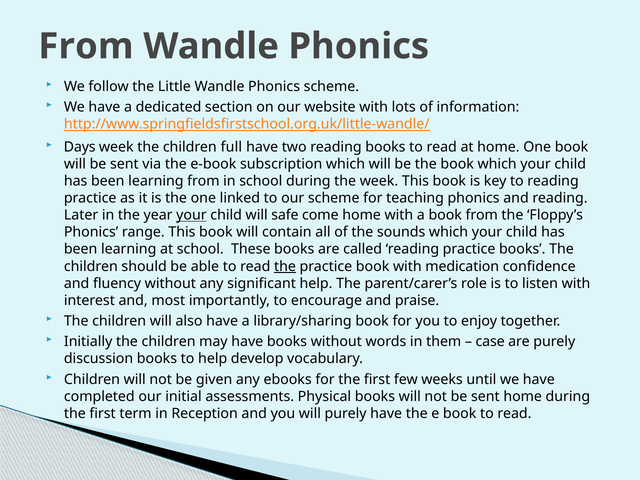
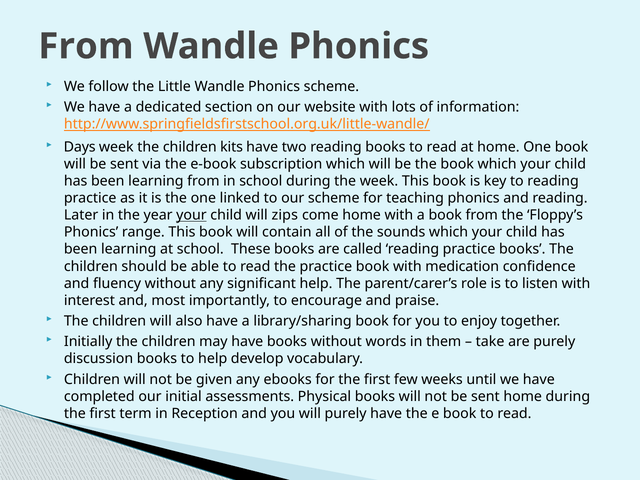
full: full -> kits
safe: safe -> zips
the at (285, 266) underline: present -> none
case: case -> take
